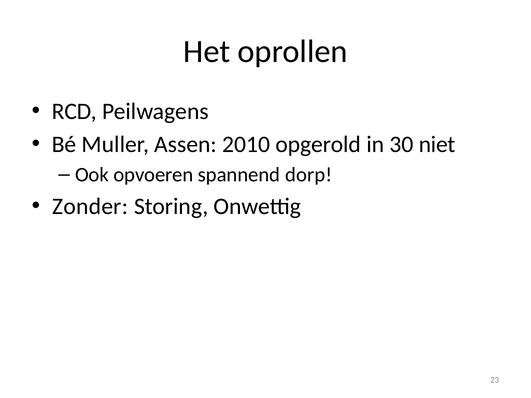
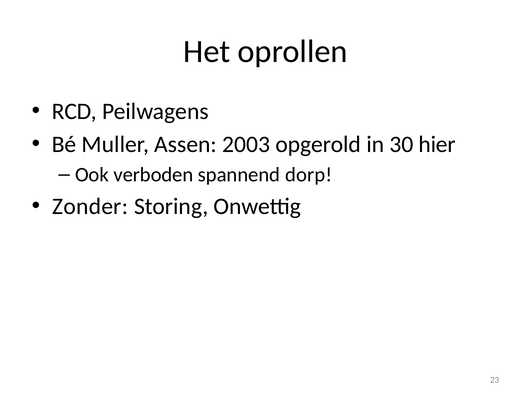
2010: 2010 -> 2003
niet: niet -> hier
opvoeren: opvoeren -> verboden
